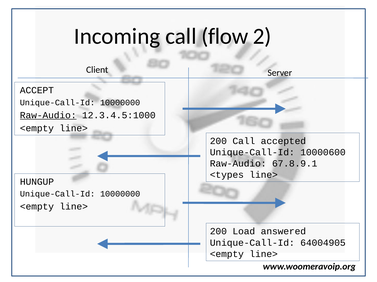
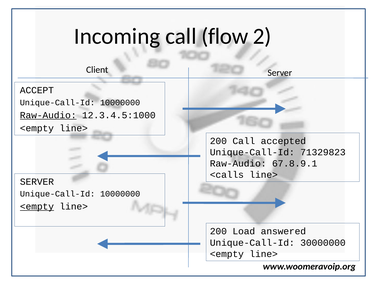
10000600: 10000600 -> 71329823
<types: <types -> <calls
HUNGUP at (37, 182): HUNGUP -> SERVER
<empty at (37, 207) underline: none -> present
64004905: 64004905 -> 30000000
